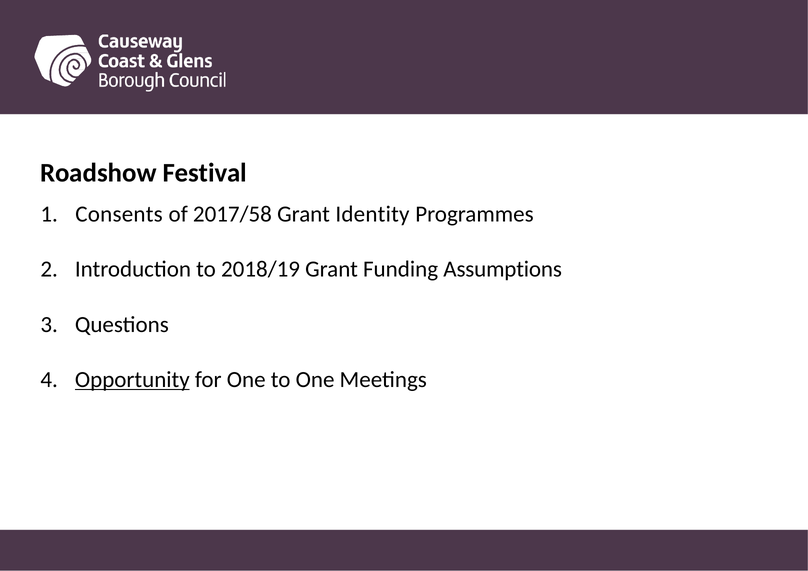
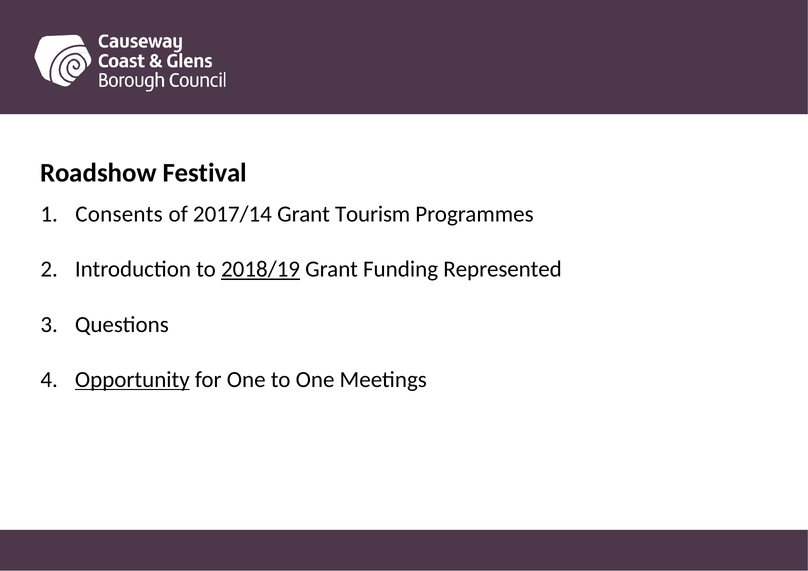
2017/58: 2017/58 -> 2017/14
Identity: Identity -> Tourism
2018/19 underline: none -> present
Assumptions: Assumptions -> Represented
